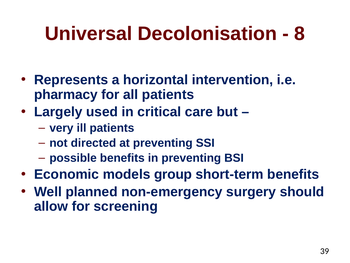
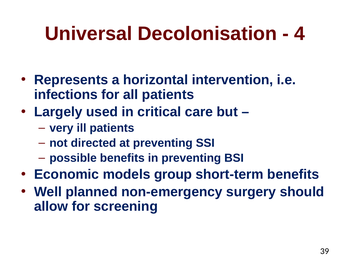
8: 8 -> 4
pharmacy: pharmacy -> infections
